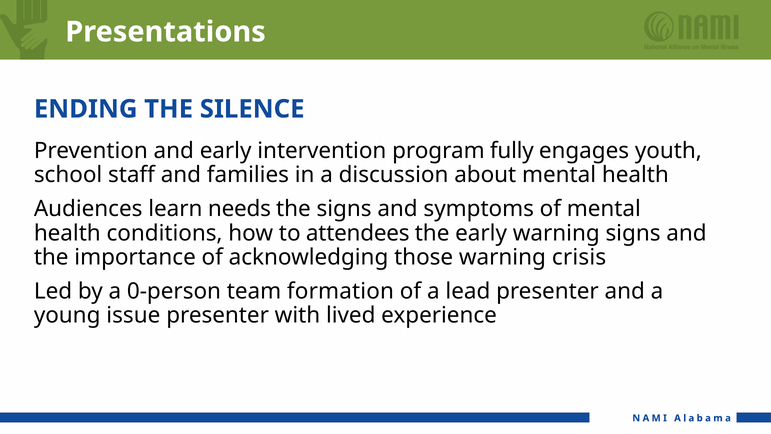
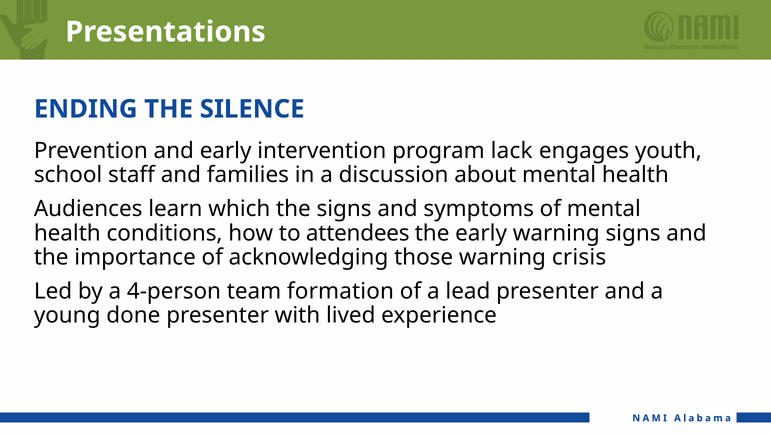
fully: fully -> lack
needs: needs -> which
0-person: 0-person -> 4-person
issue: issue -> done
